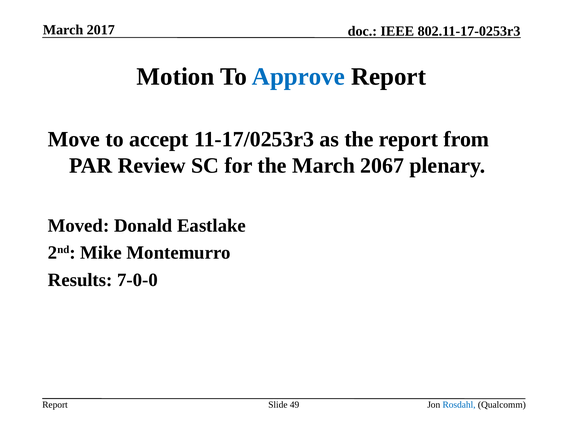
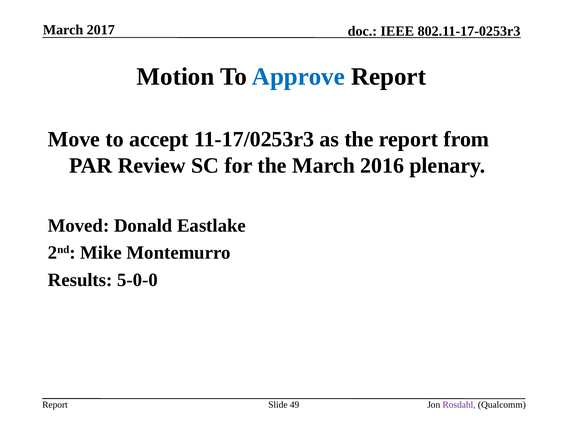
2067: 2067 -> 2016
7-0-0: 7-0-0 -> 5-0-0
Rosdahl colour: blue -> purple
